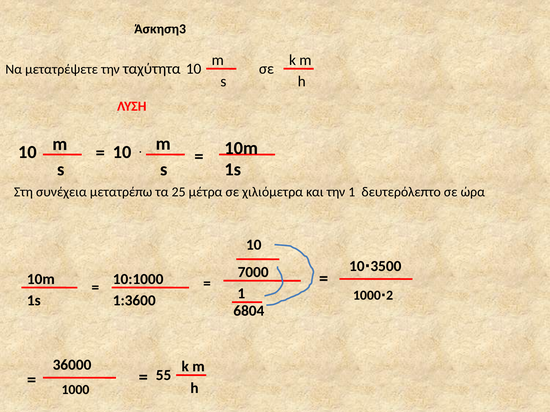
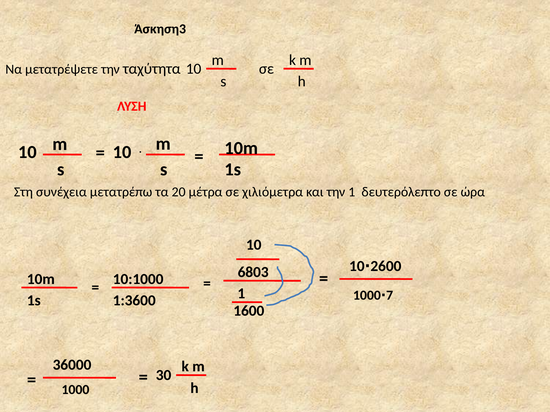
25: 25 -> 20
35: 35 -> 26
7000: 7000 -> 6803
2: 2 -> 7
6804: 6804 -> 1600
55: 55 -> 30
